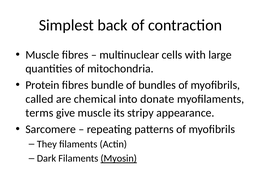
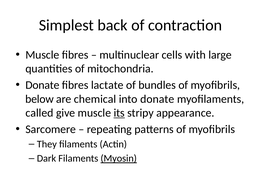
Protein at (42, 85): Protein -> Donate
bundle: bundle -> lactate
called: called -> below
terms: terms -> called
its underline: none -> present
